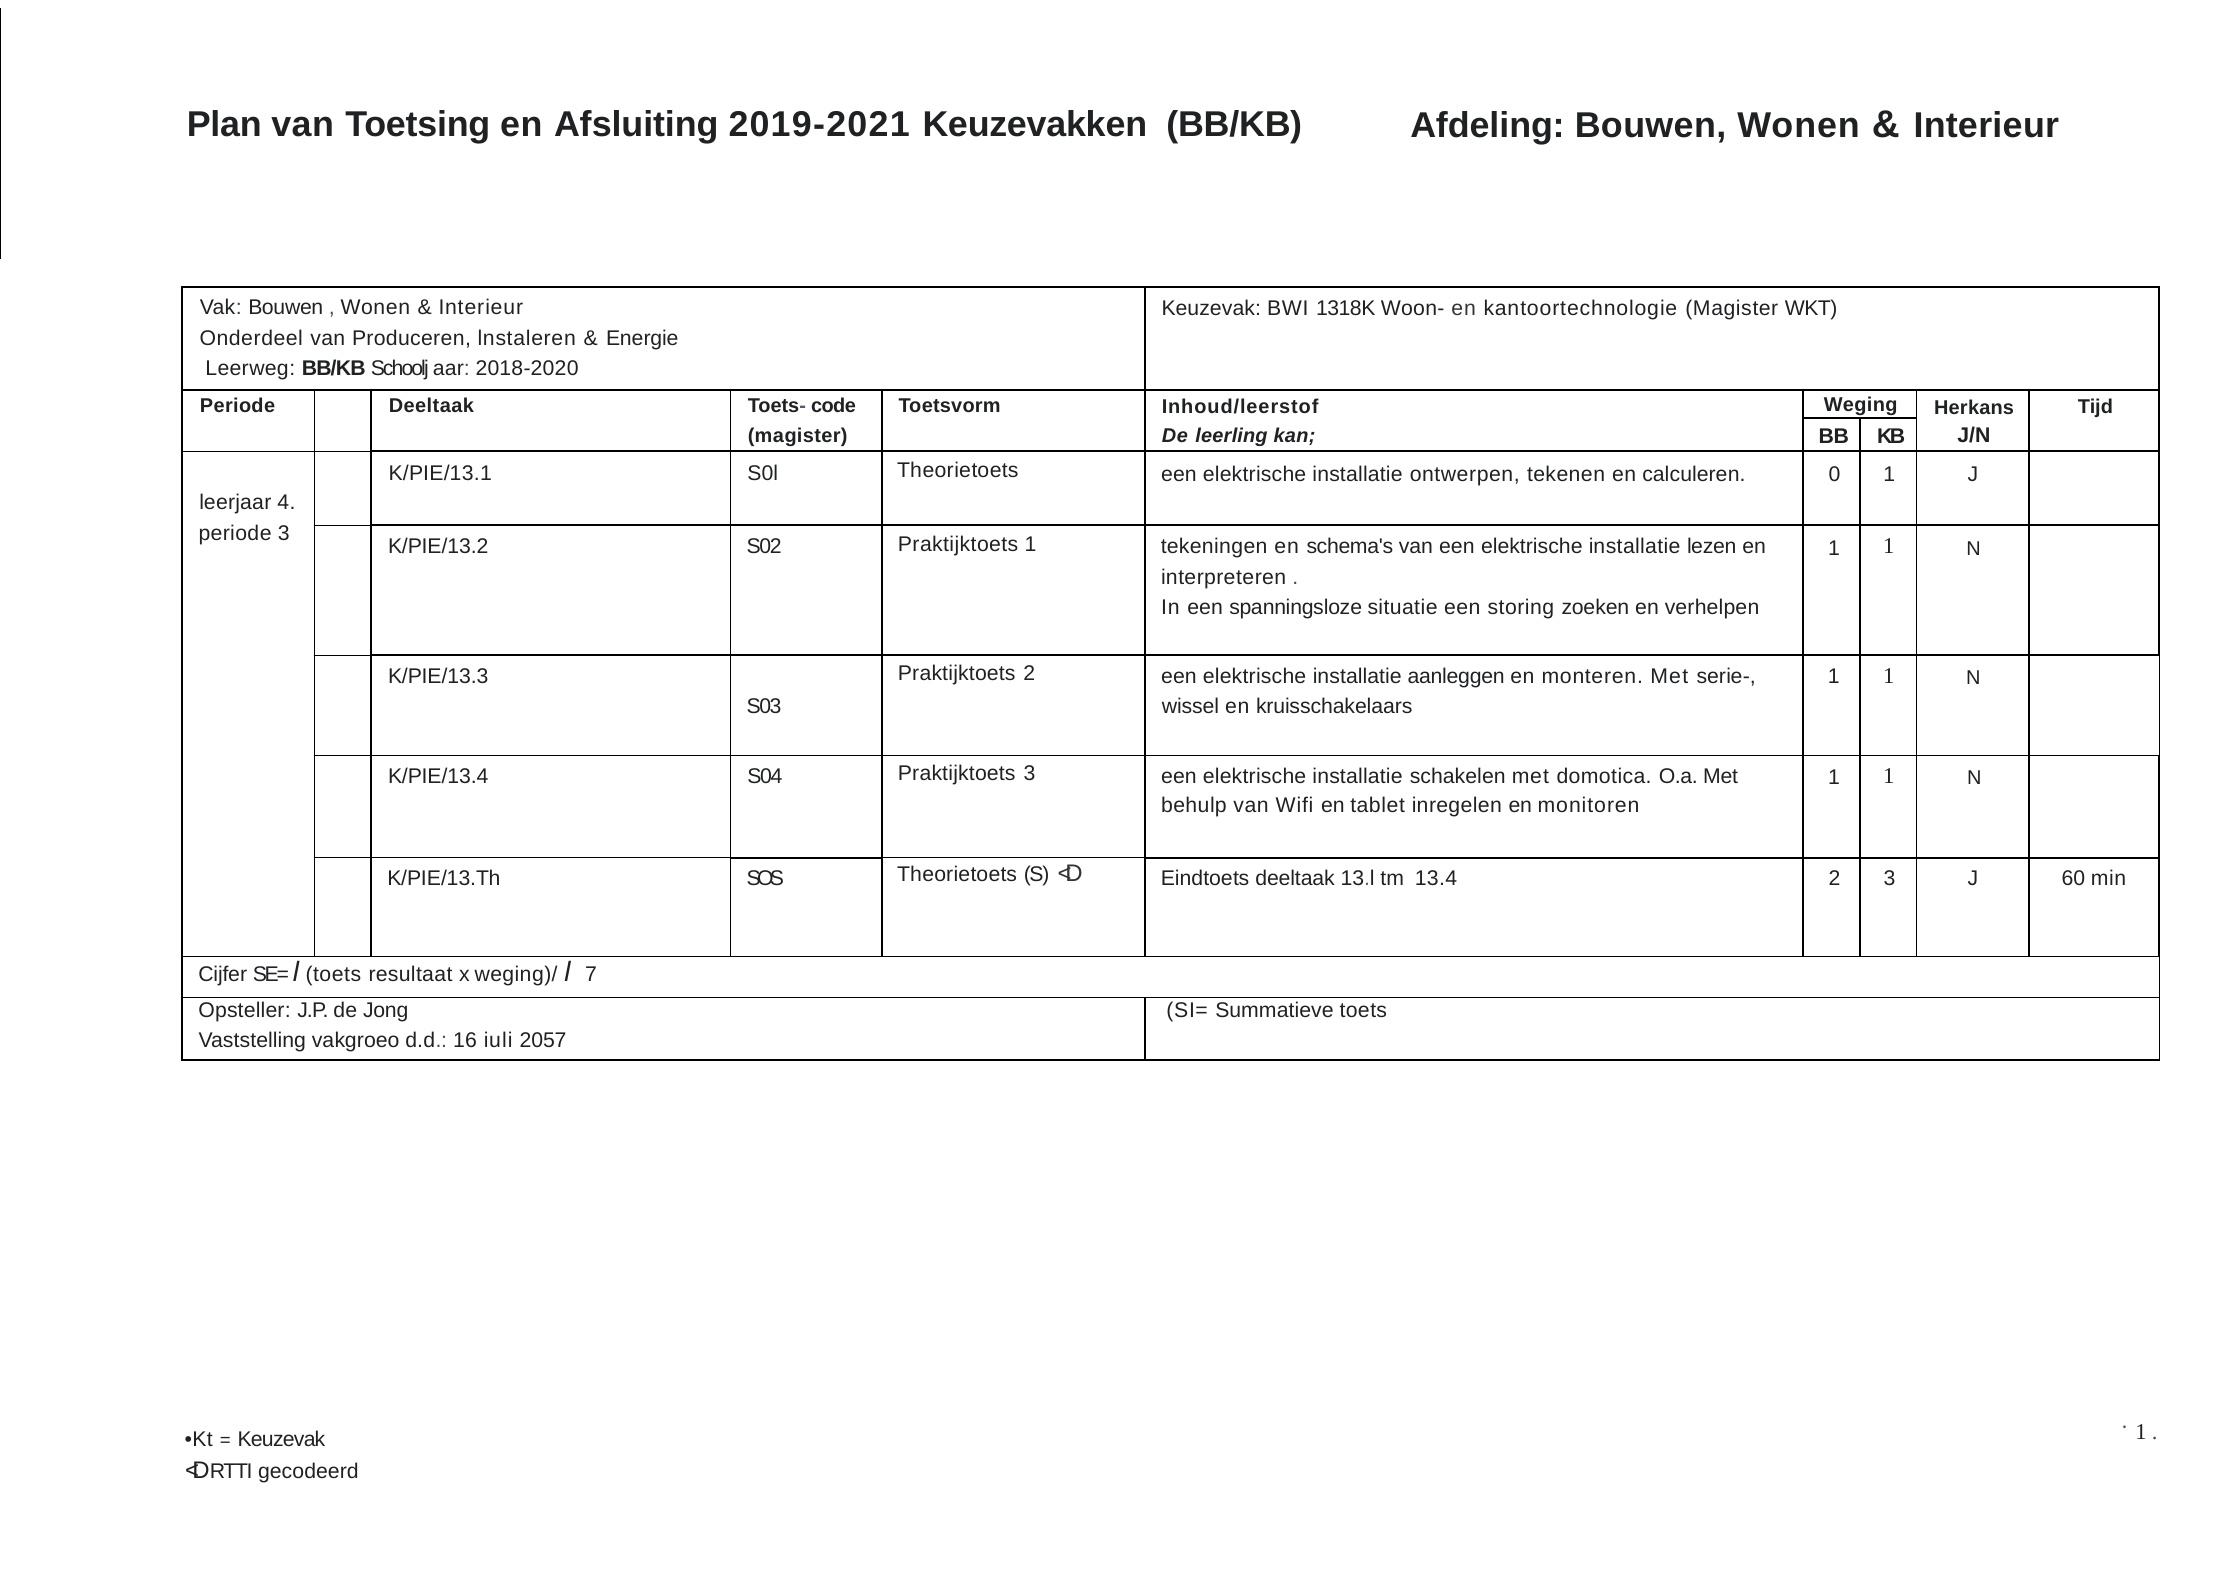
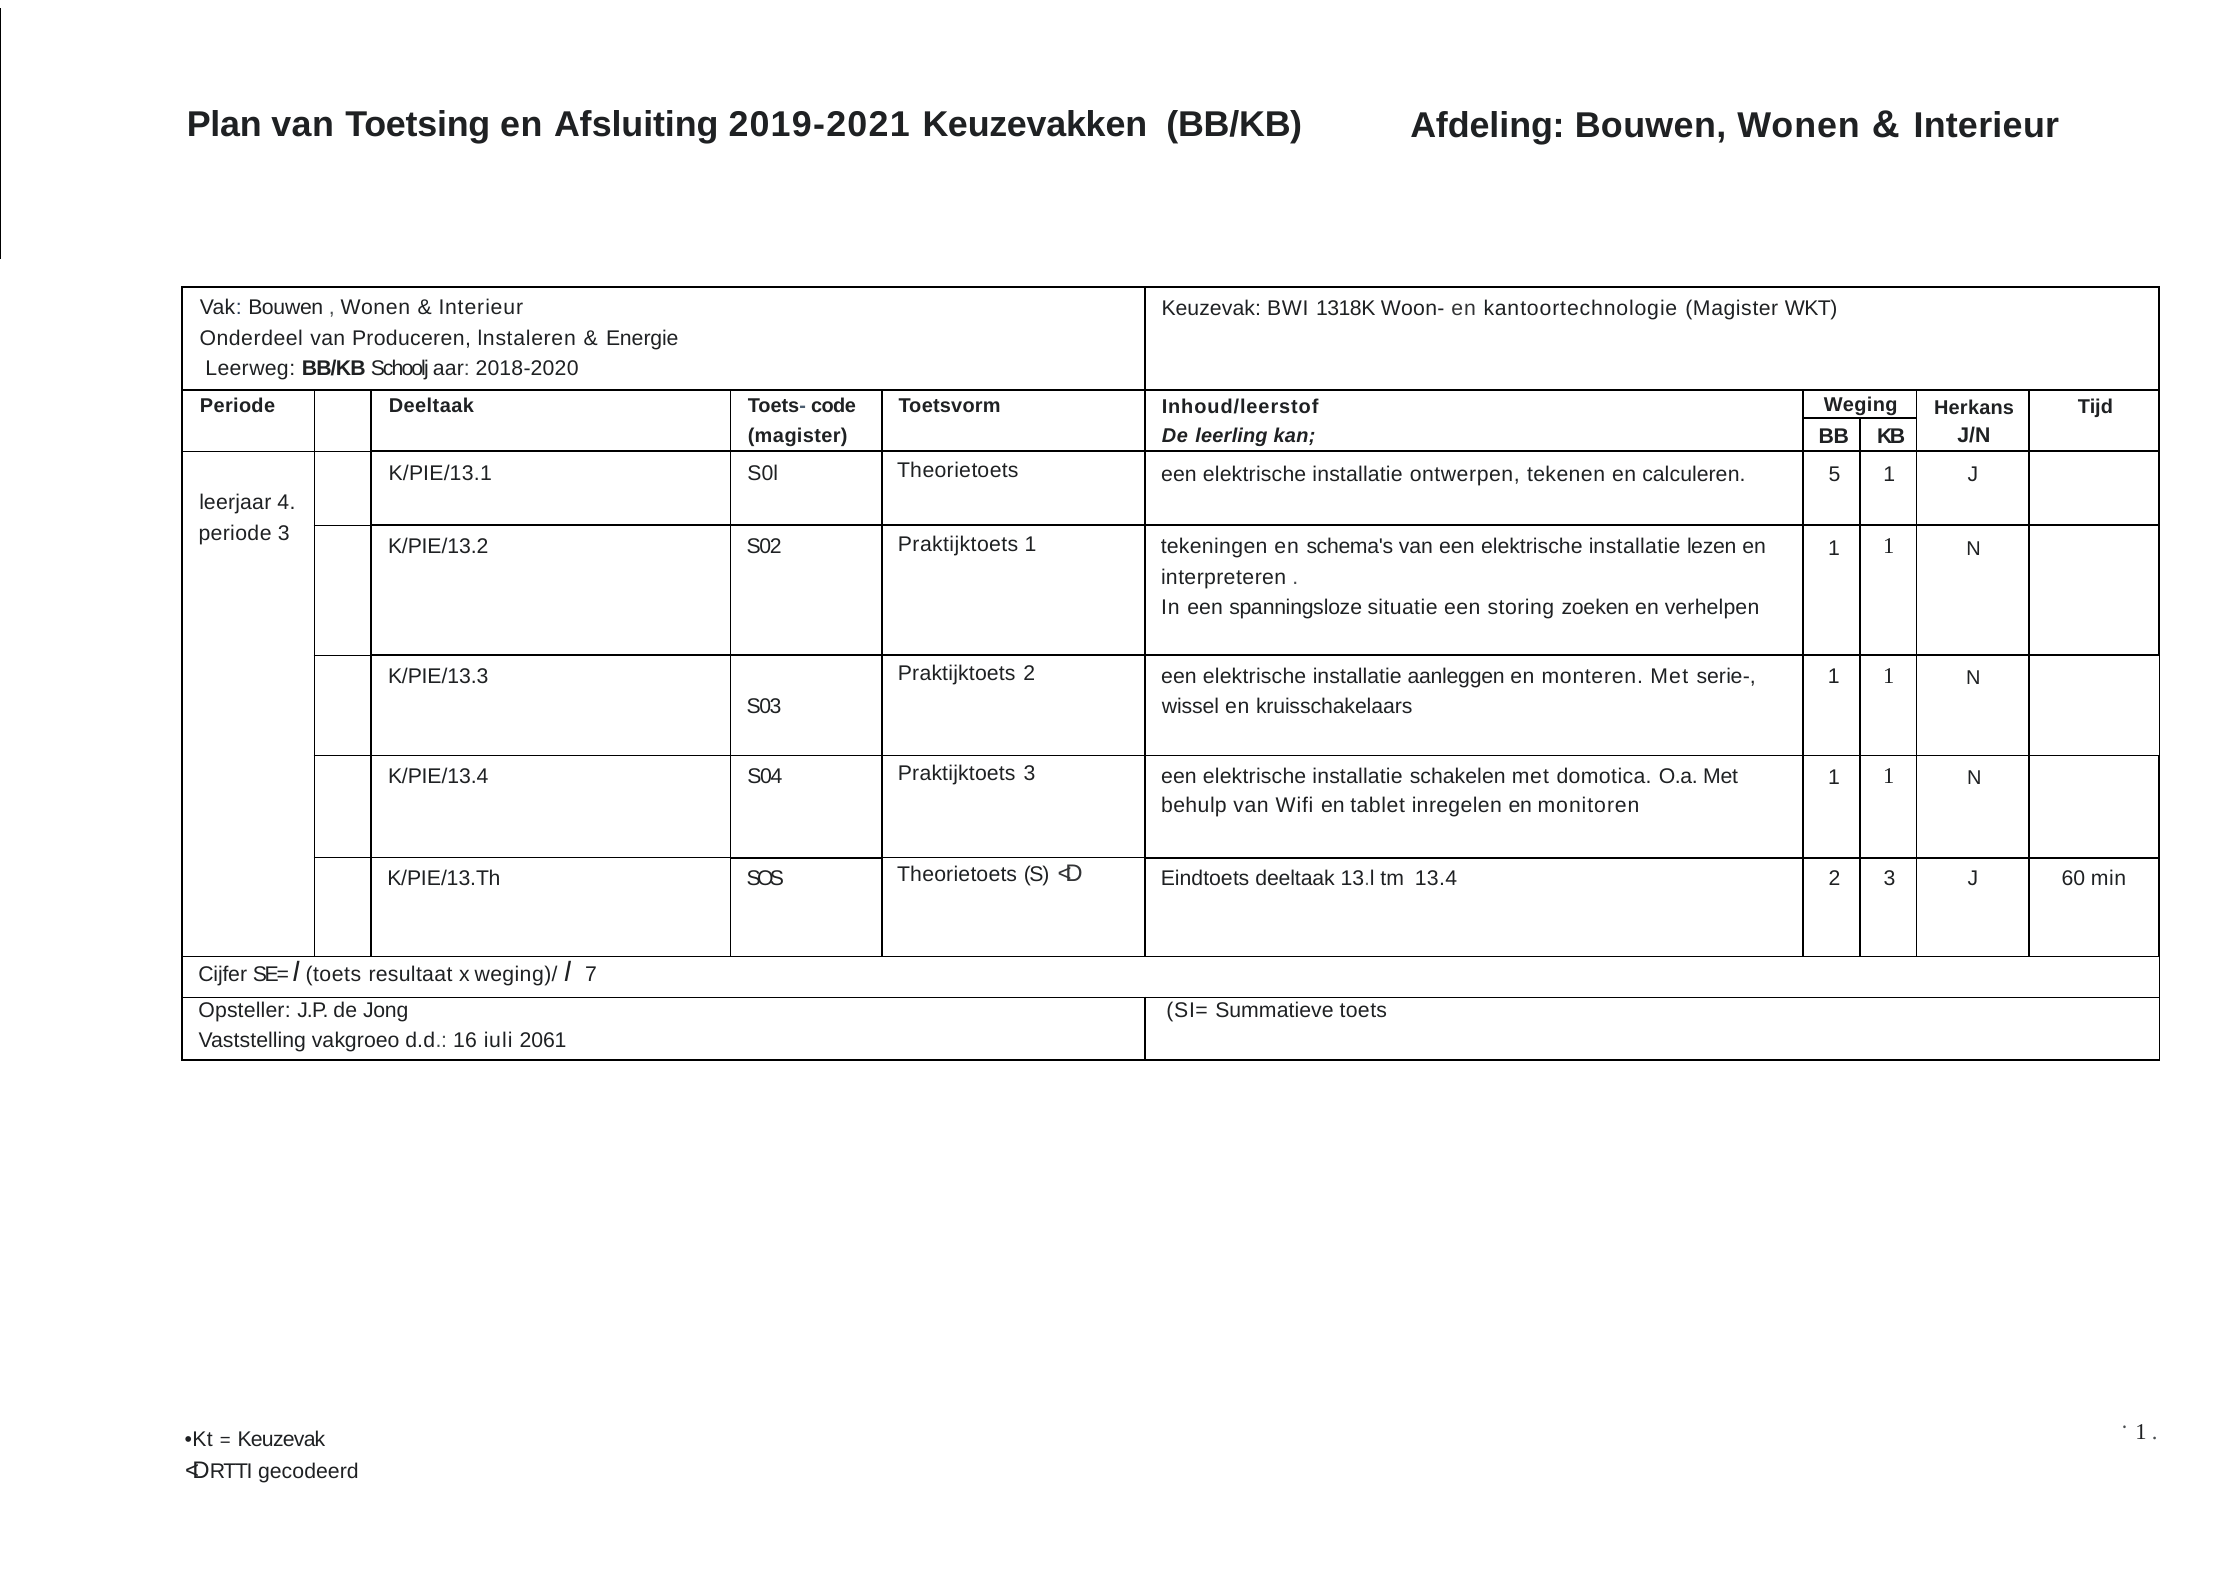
0: 0 -> 5
2057: 2057 -> 2061
